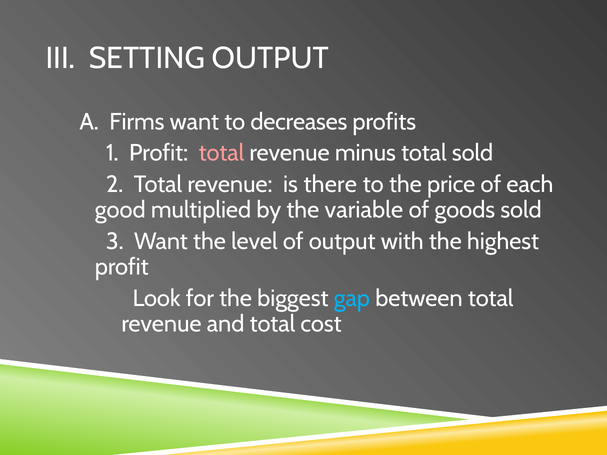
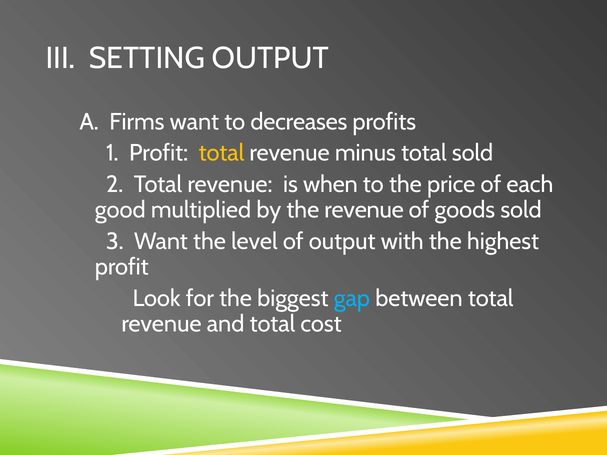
total at (221, 153) colour: pink -> yellow
there: there -> when
the variable: variable -> revenue
